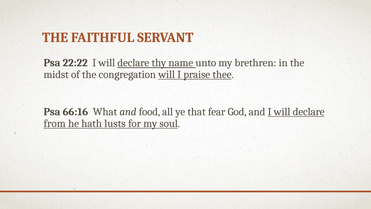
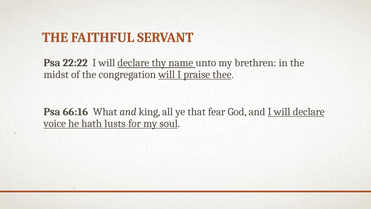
food: food -> king
from: from -> voice
